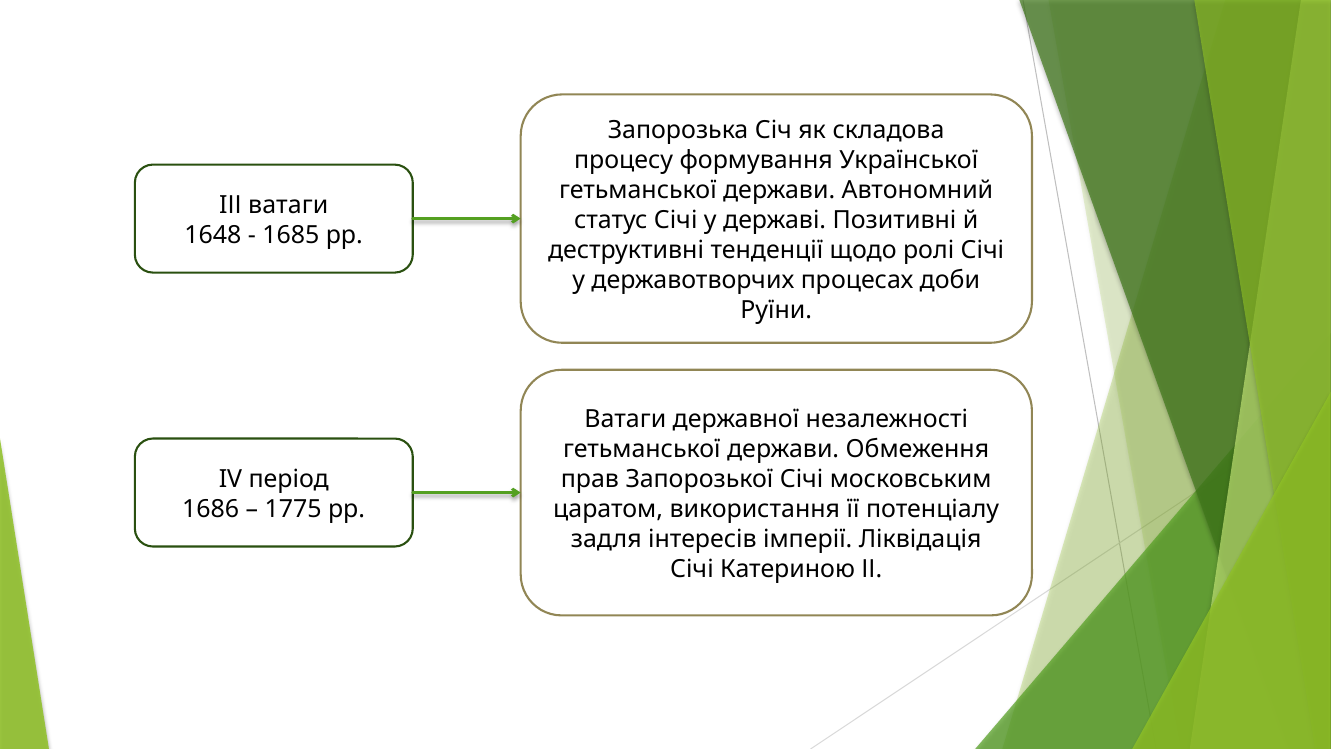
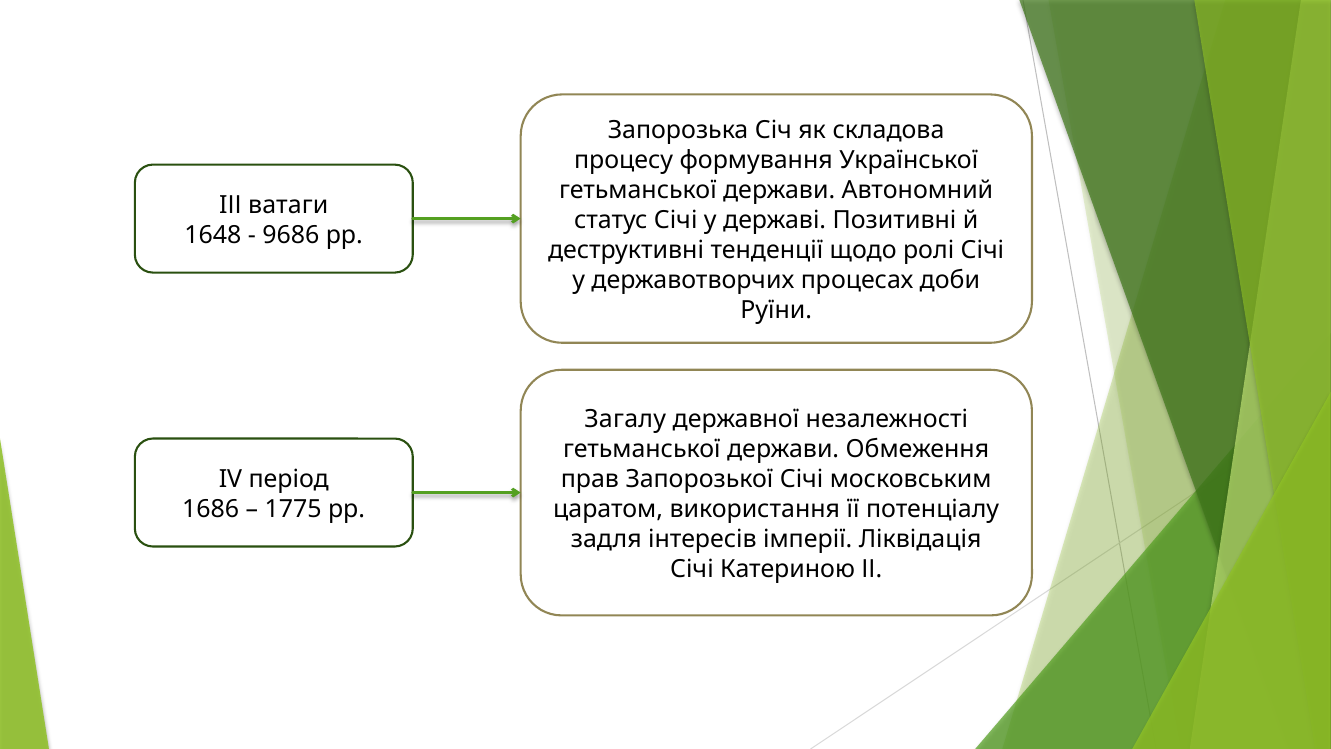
1685: 1685 -> 9686
Ватаги at (625, 419): Ватаги -> Загалу
